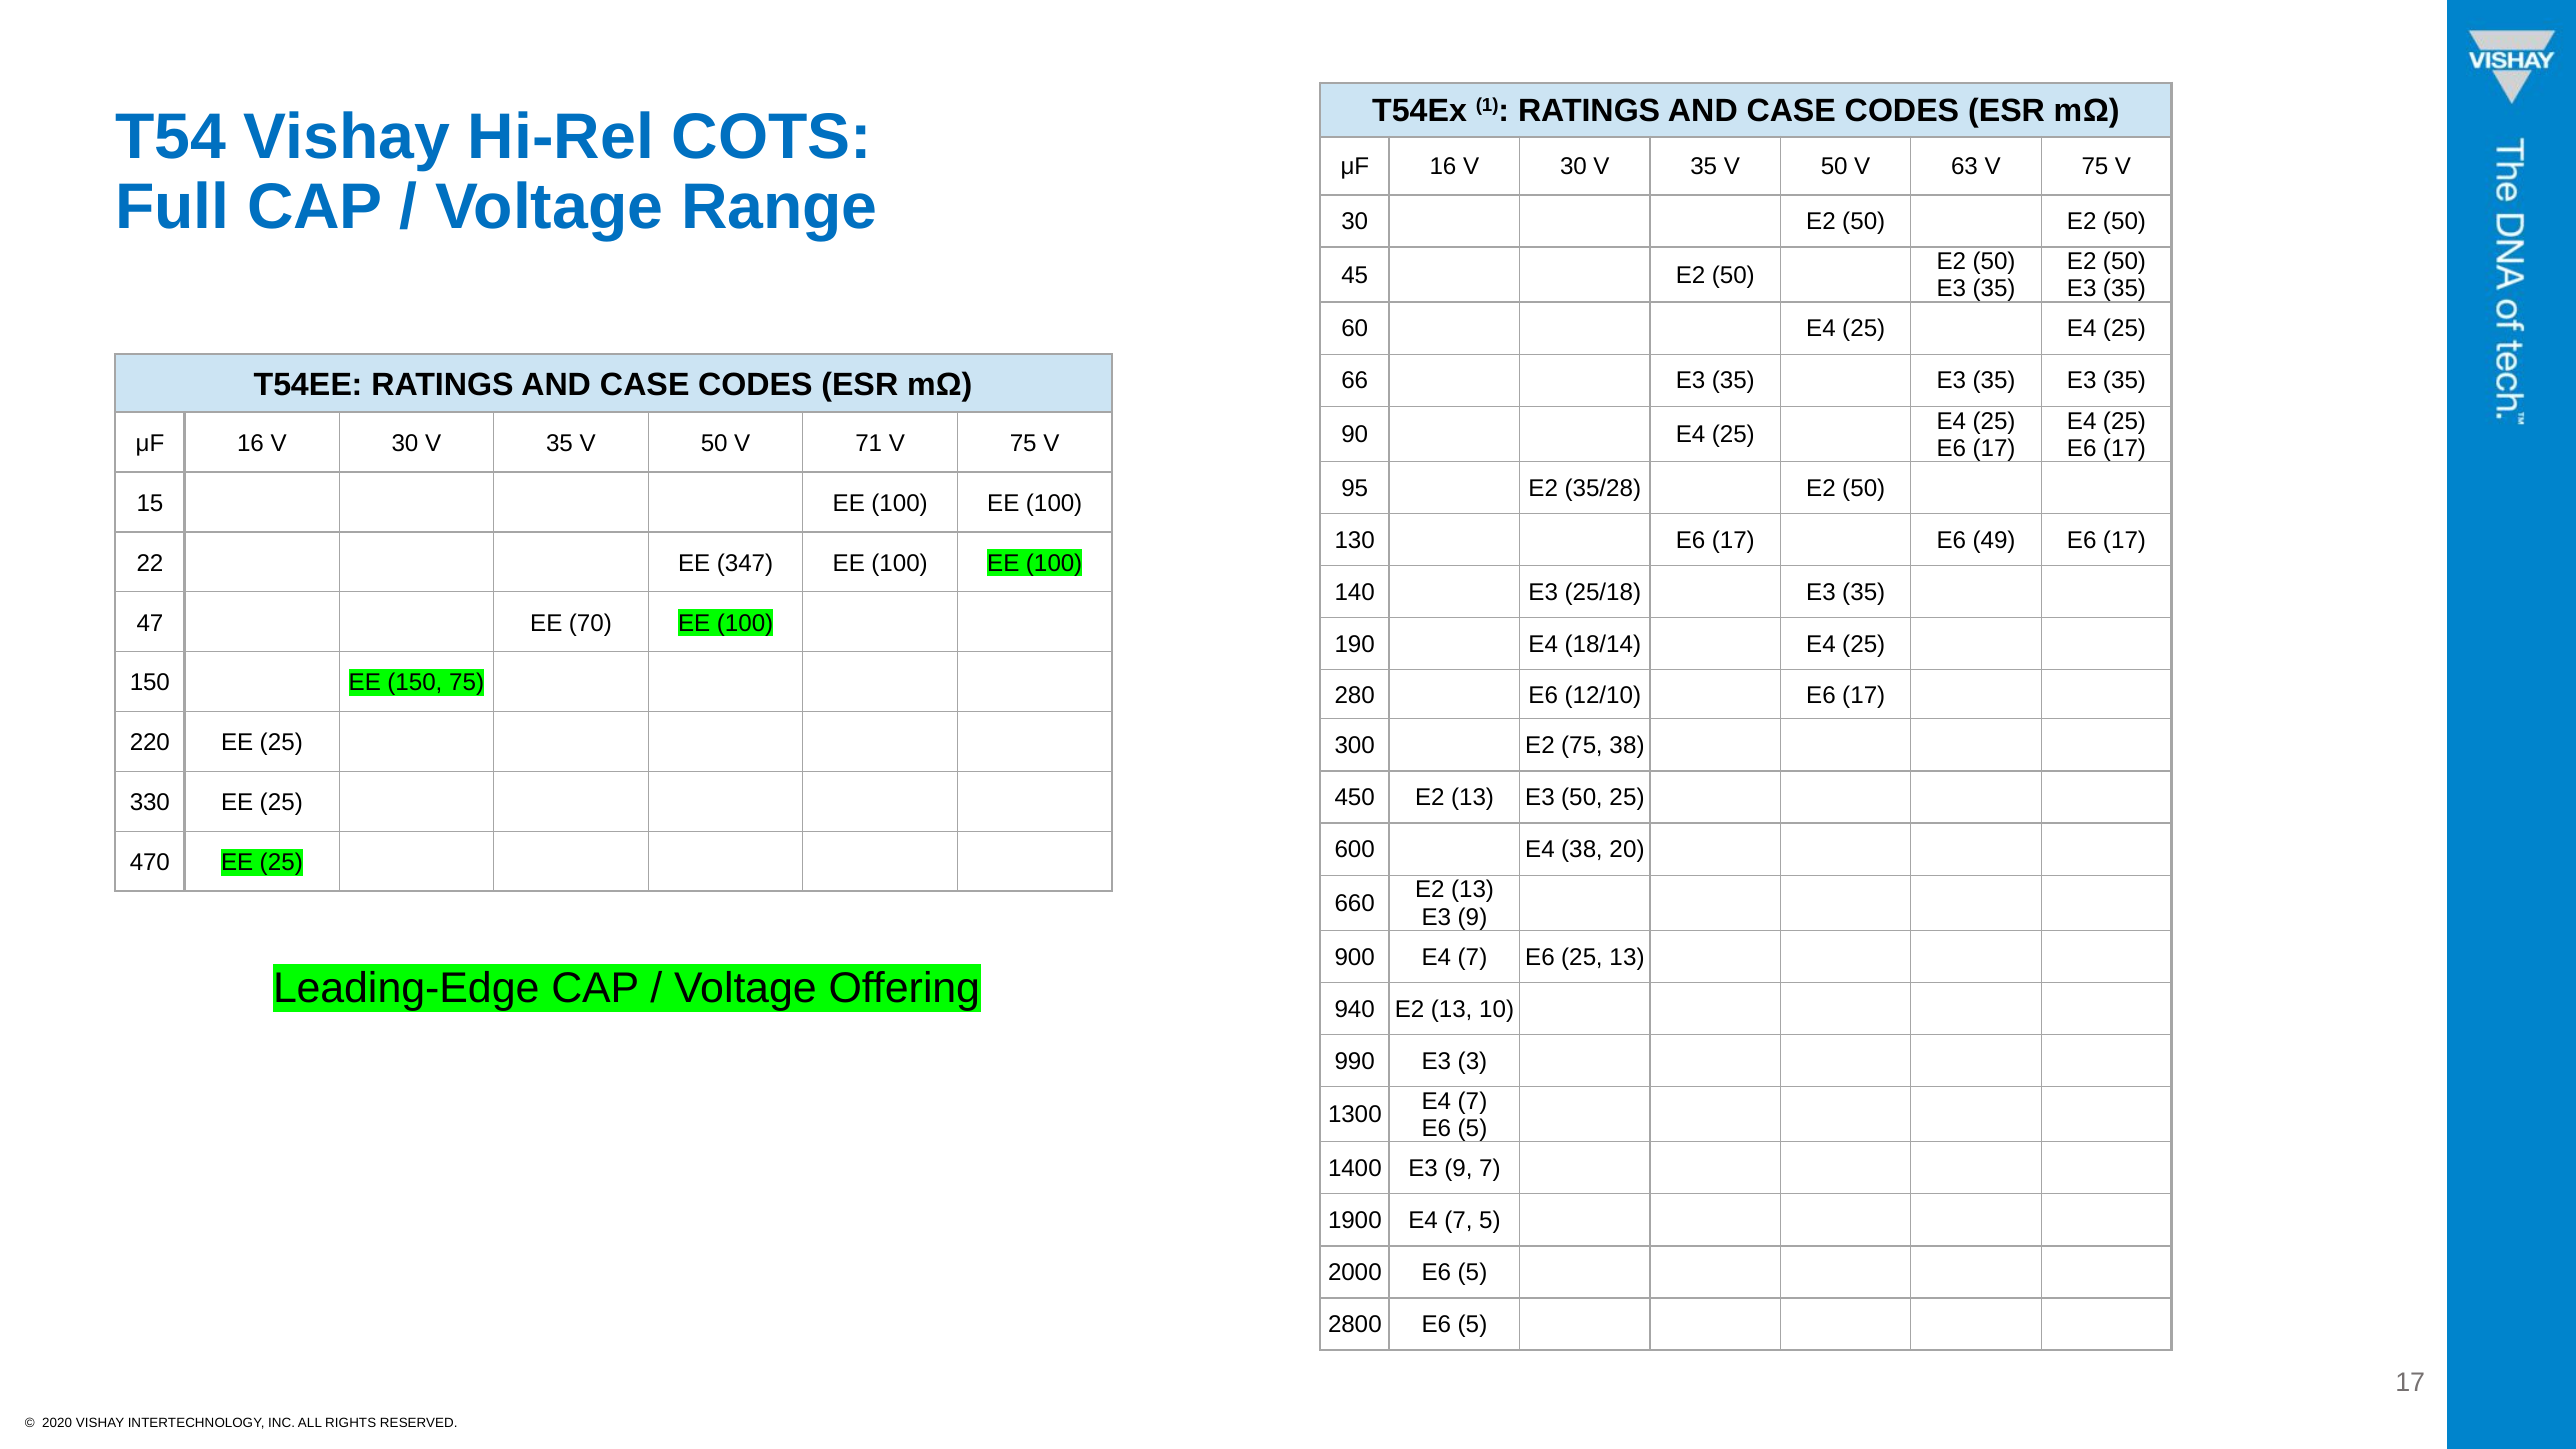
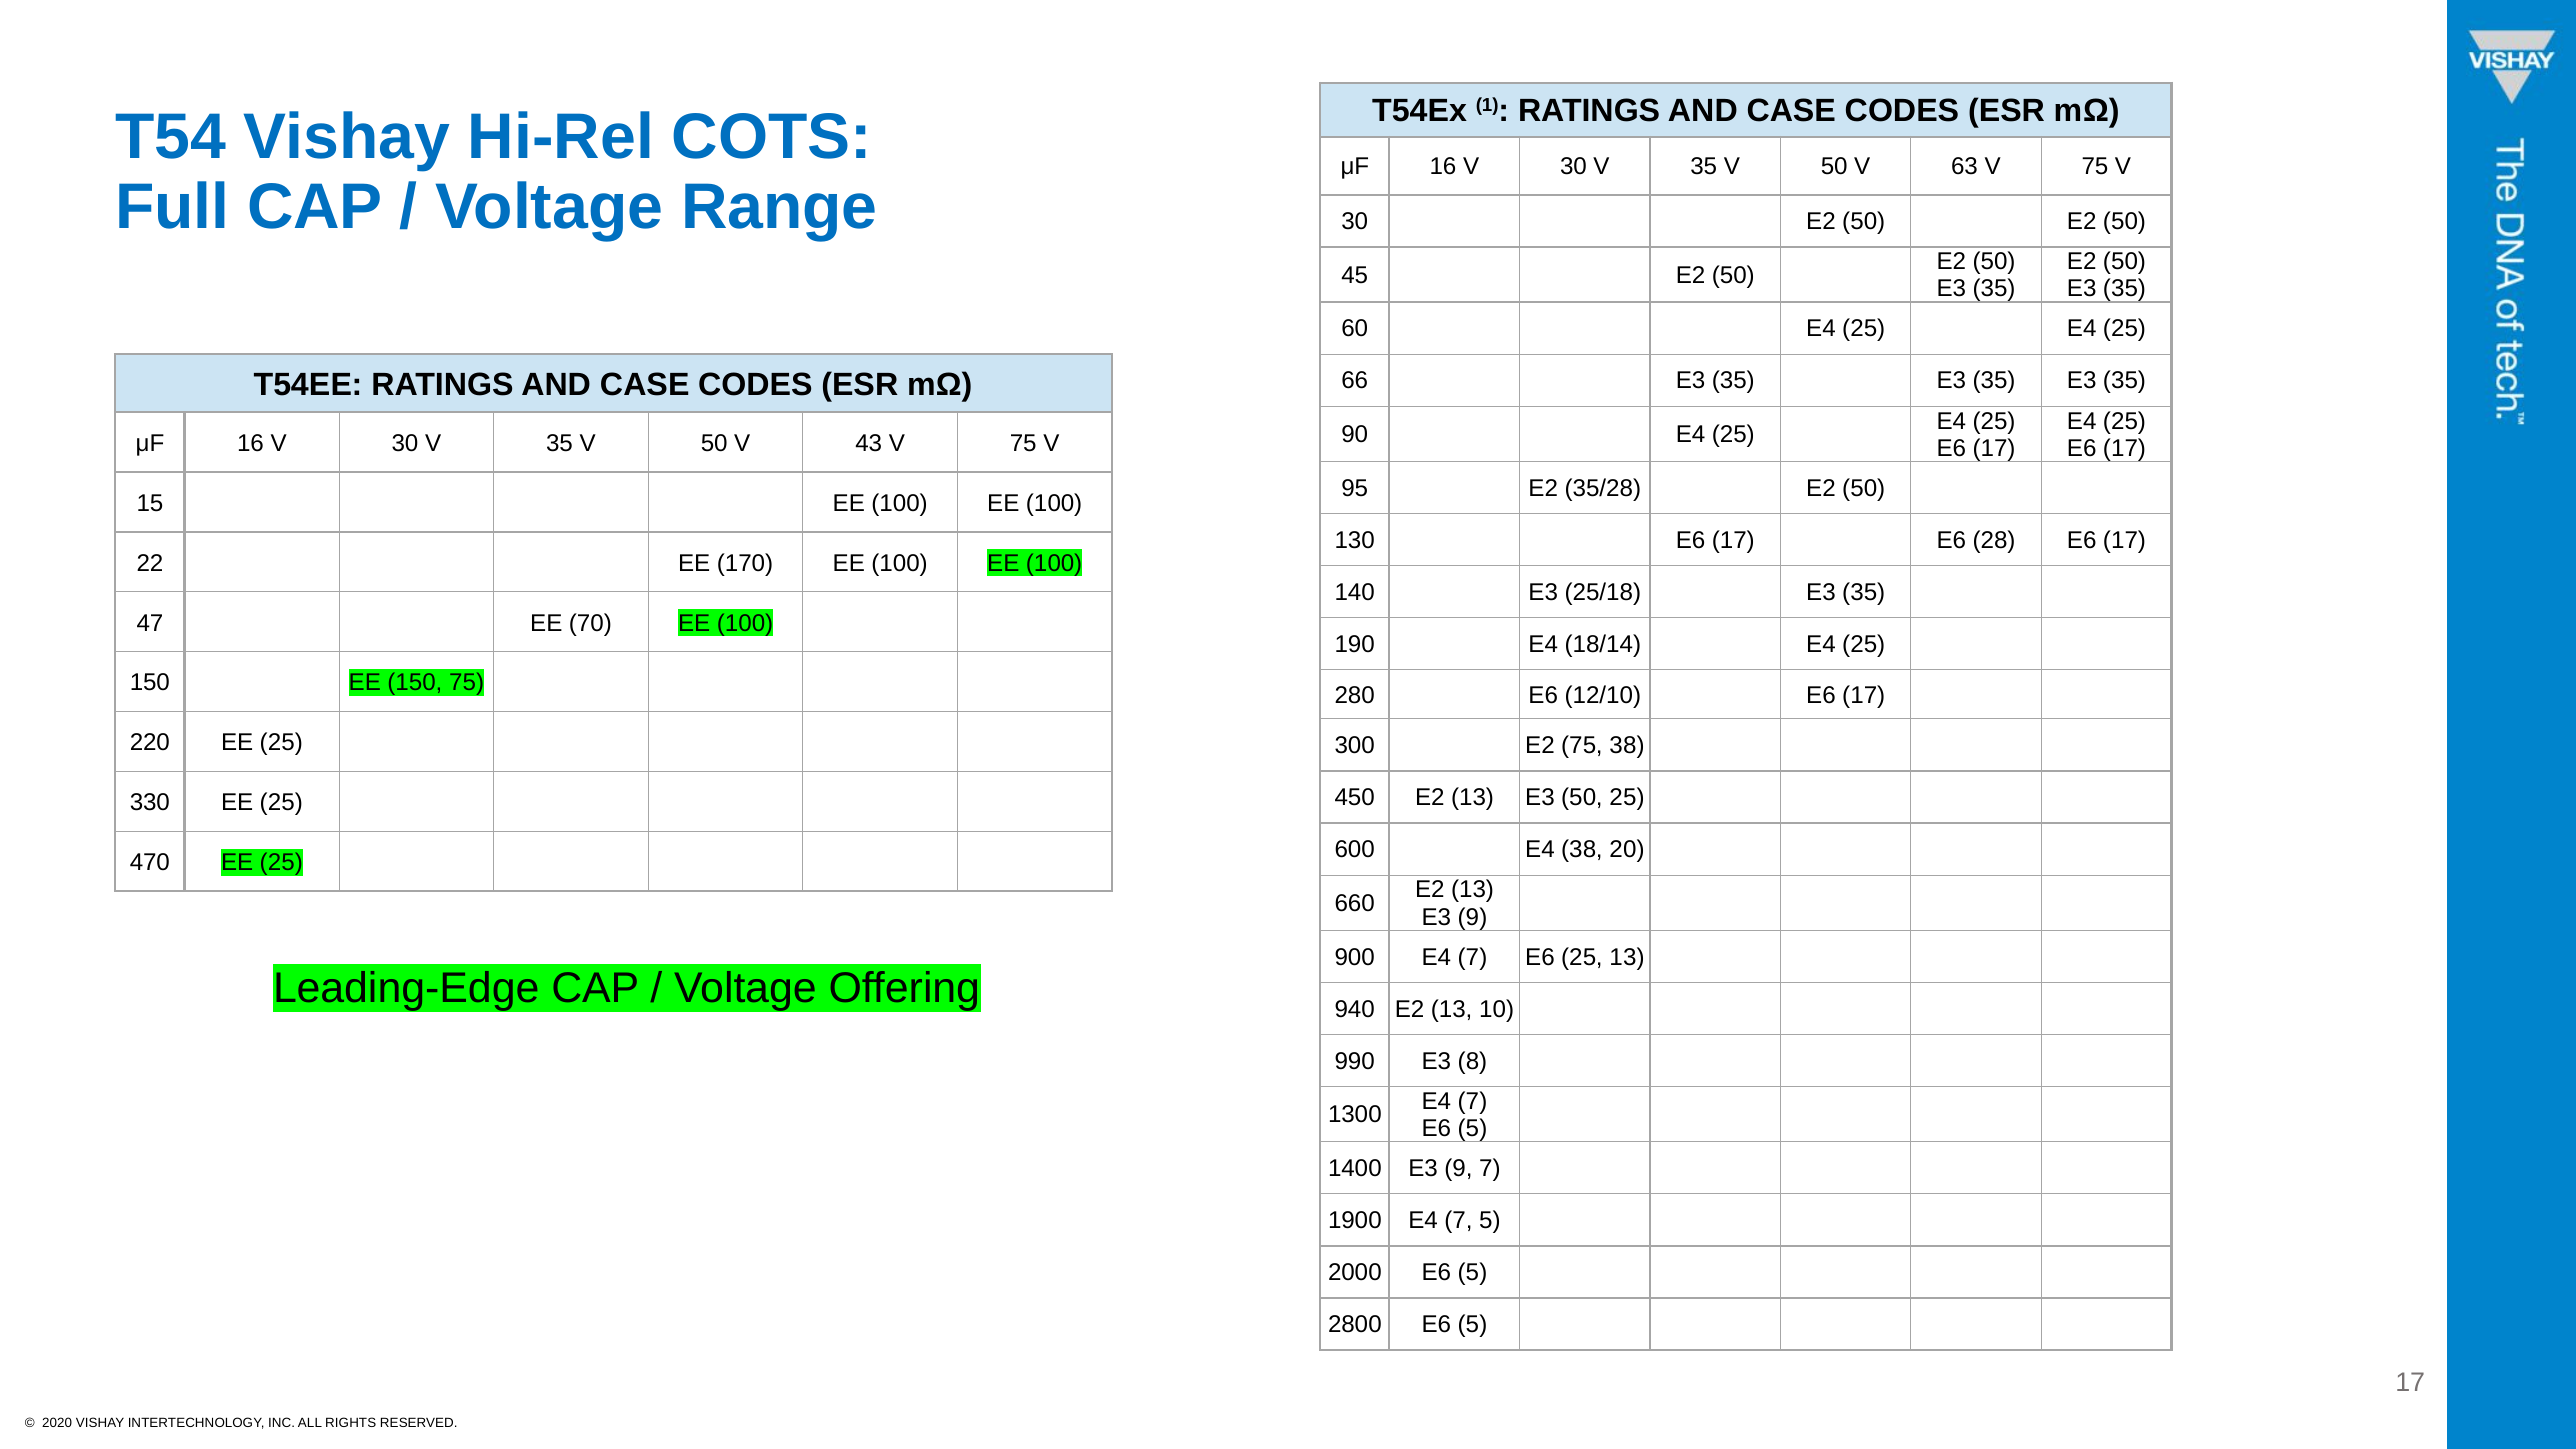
71: 71 -> 43
49: 49 -> 28
347: 347 -> 170
3: 3 -> 8
